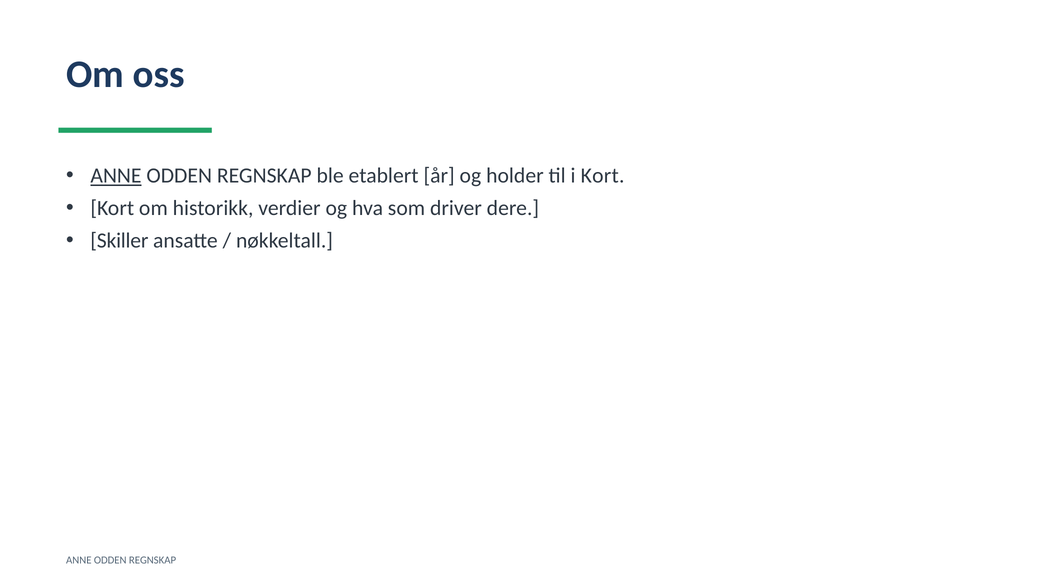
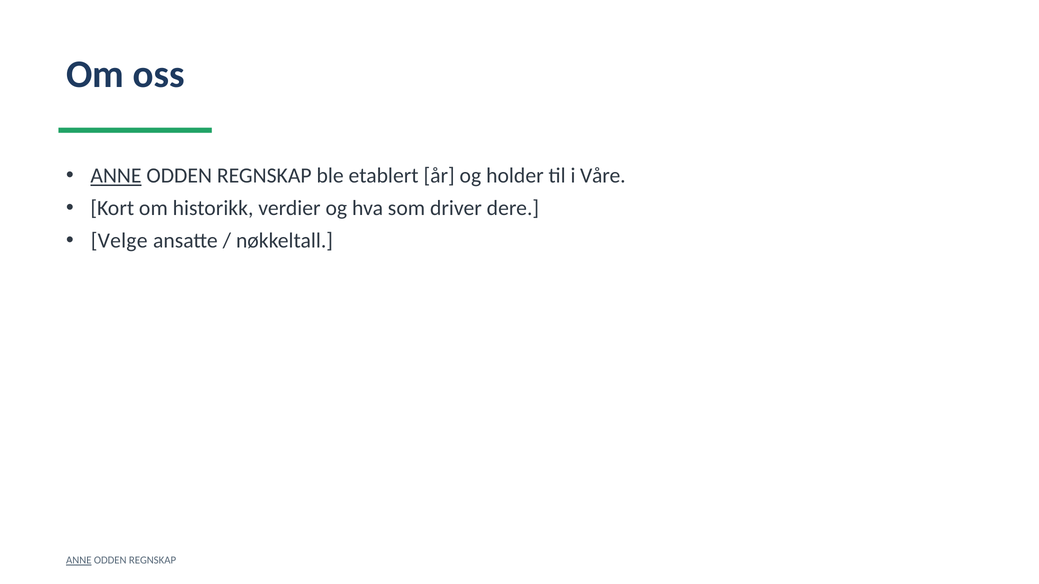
i Kort: Kort -> Våre
Skiller: Skiller -> Velge
ANNE at (79, 561) underline: none -> present
